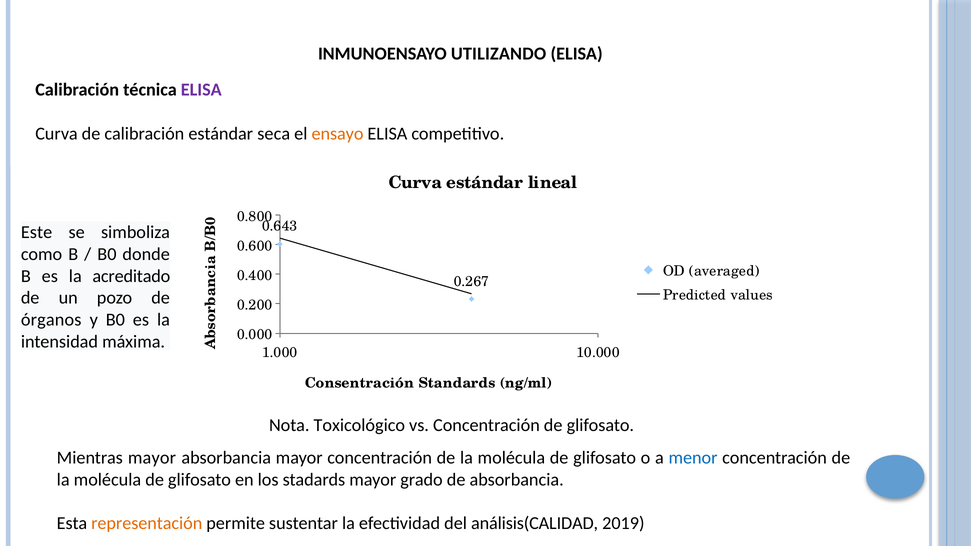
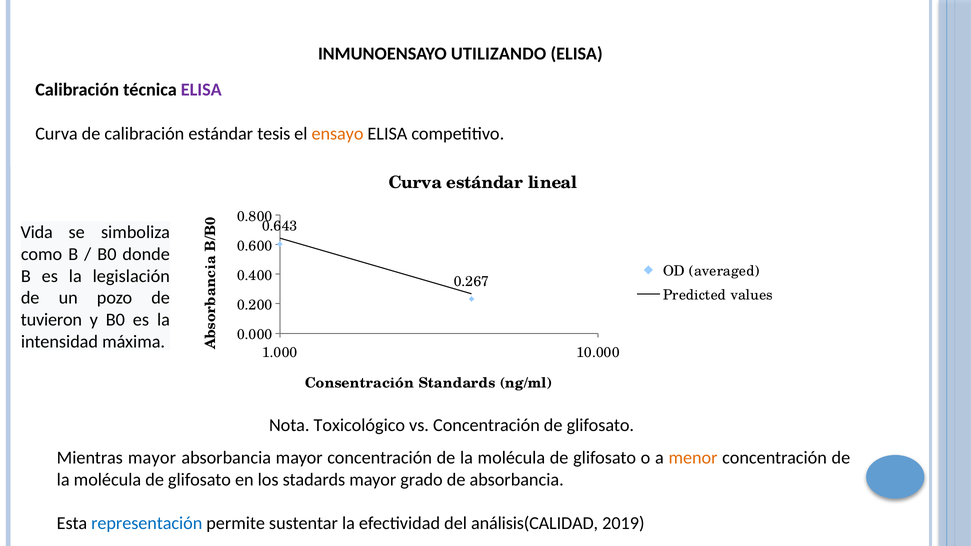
seca: seca -> tesis
Este: Este -> Vida
acreditado: acreditado -> legislación
órganos: órganos -> tuvieron
menor colour: blue -> orange
representación colour: orange -> blue
